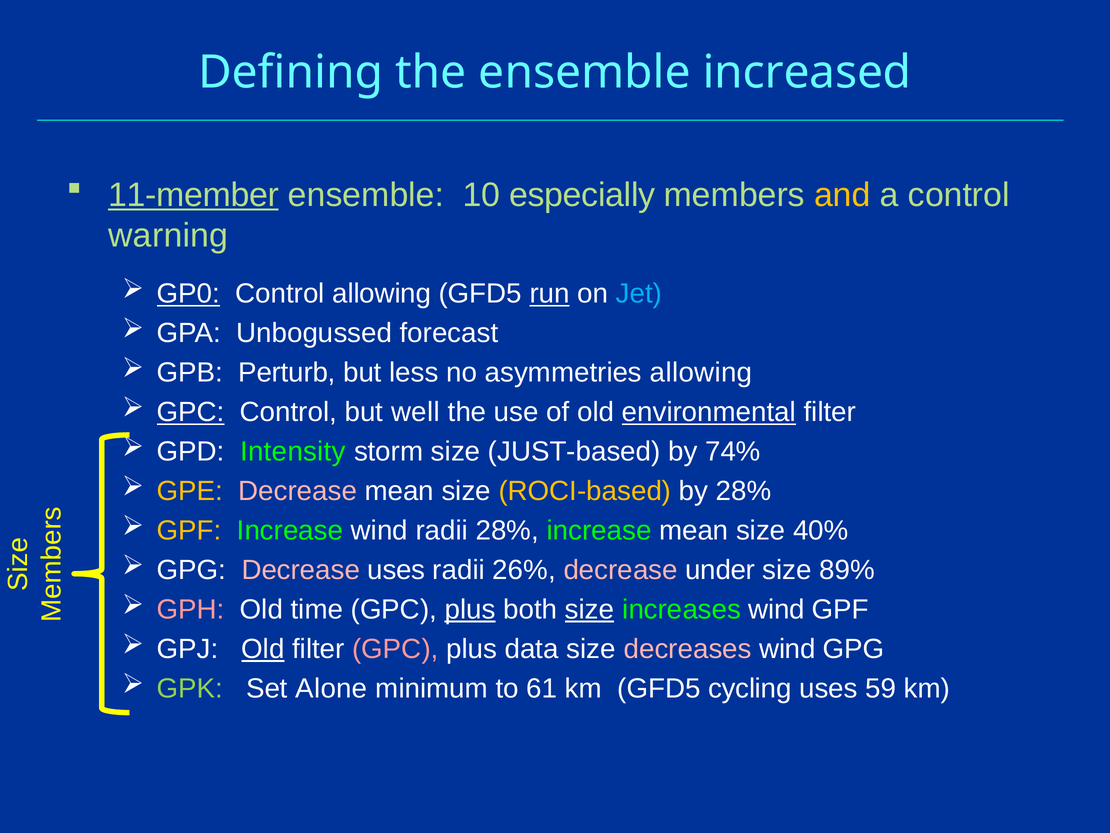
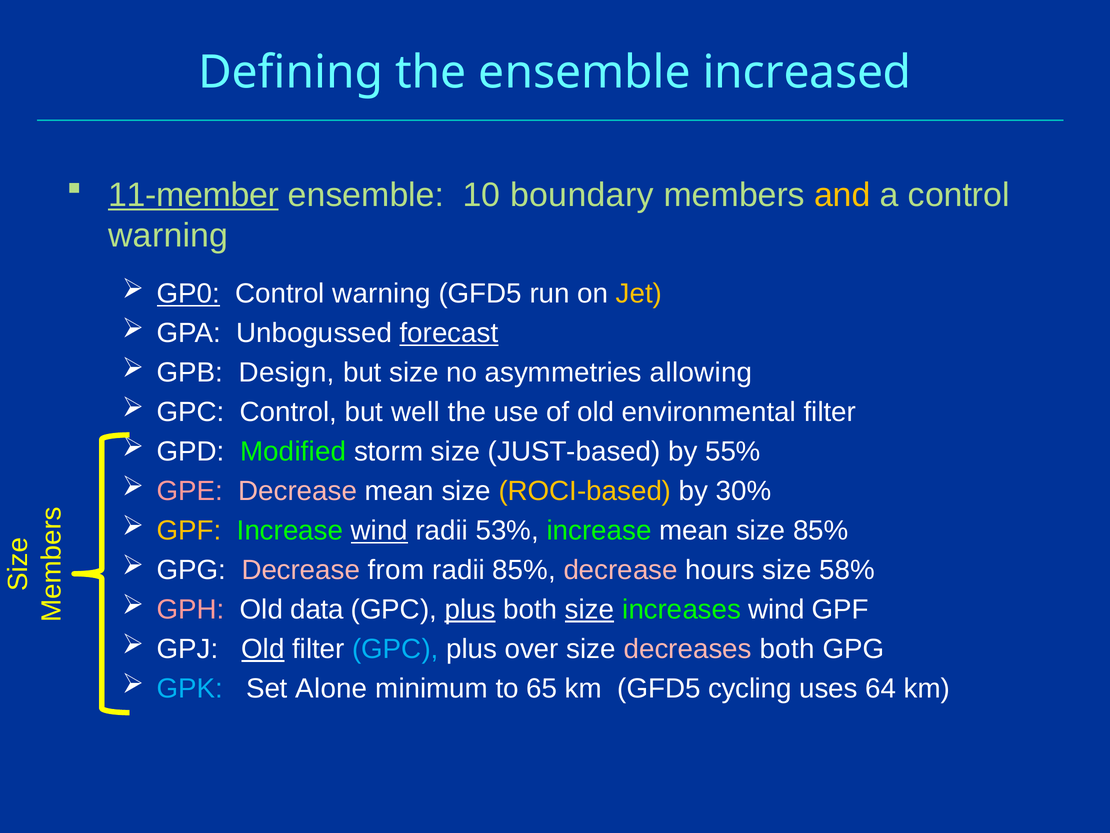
especially: especially -> boundary
allowing at (382, 294): allowing -> warning
run underline: present -> none
Jet colour: light blue -> yellow
forecast underline: none -> present
Perturb: Perturb -> Design
but less: less -> size
GPC at (191, 412) underline: present -> none
environmental underline: present -> none
Intensity: Intensity -> Modified
74%: 74% -> 55%
GPE colour: yellow -> pink
by 28%: 28% -> 30%
wind at (379, 530) underline: none -> present
radii 28%: 28% -> 53%
size 40%: 40% -> 85%
Decrease uses: uses -> from
radii 26%: 26% -> 85%
under: under -> hours
89%: 89% -> 58%
time: time -> data
GPC at (395, 649) colour: pink -> light blue
data: data -> over
decreases wind: wind -> both
GPK colour: light green -> light blue
61: 61 -> 65
59: 59 -> 64
